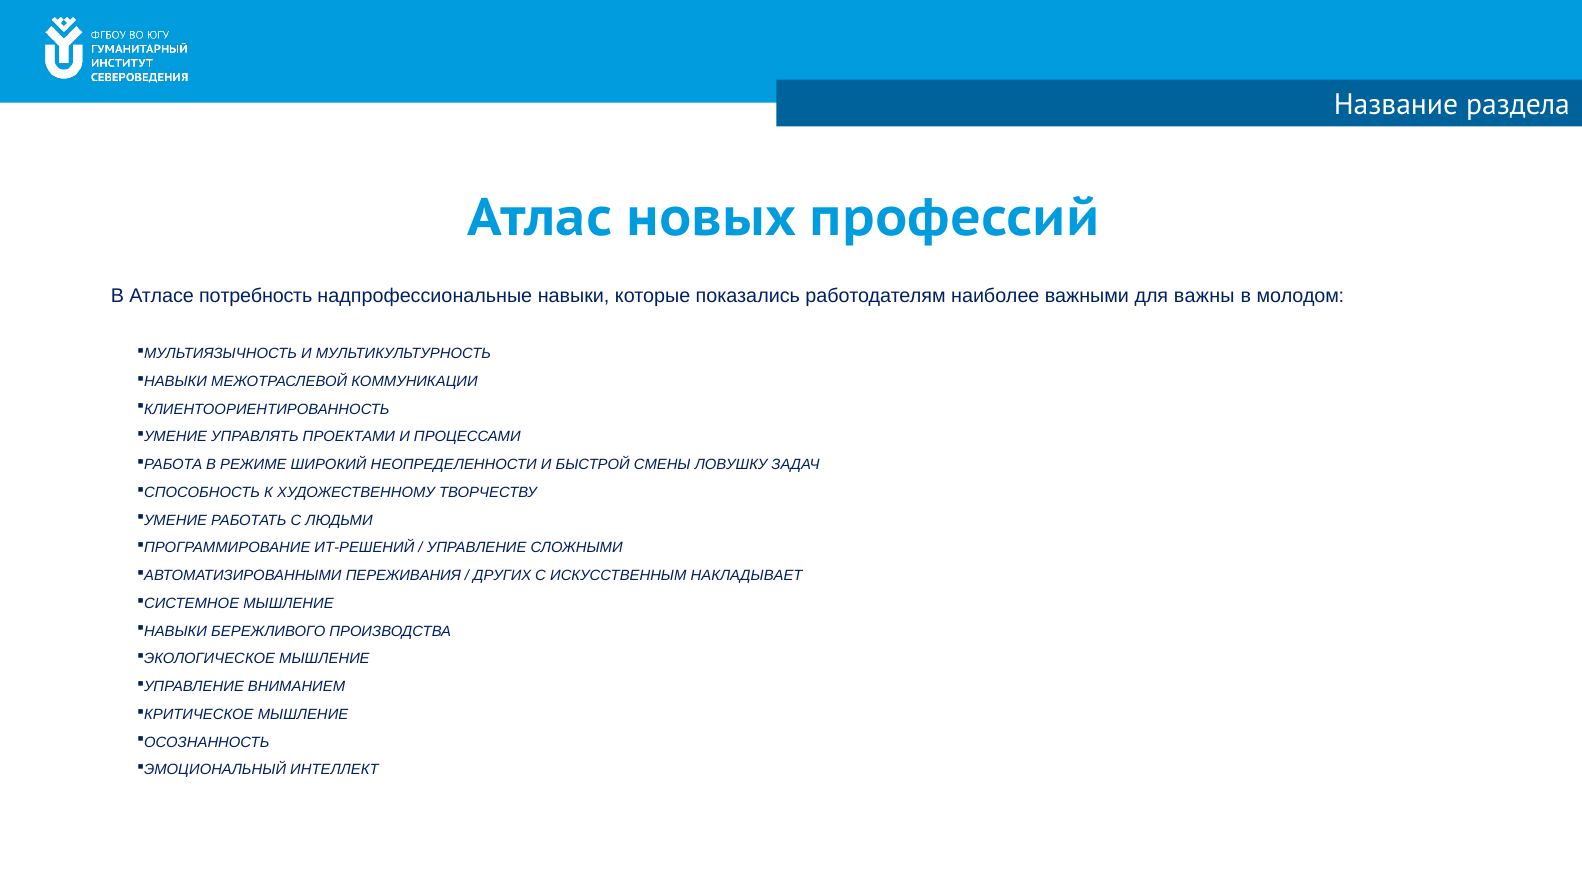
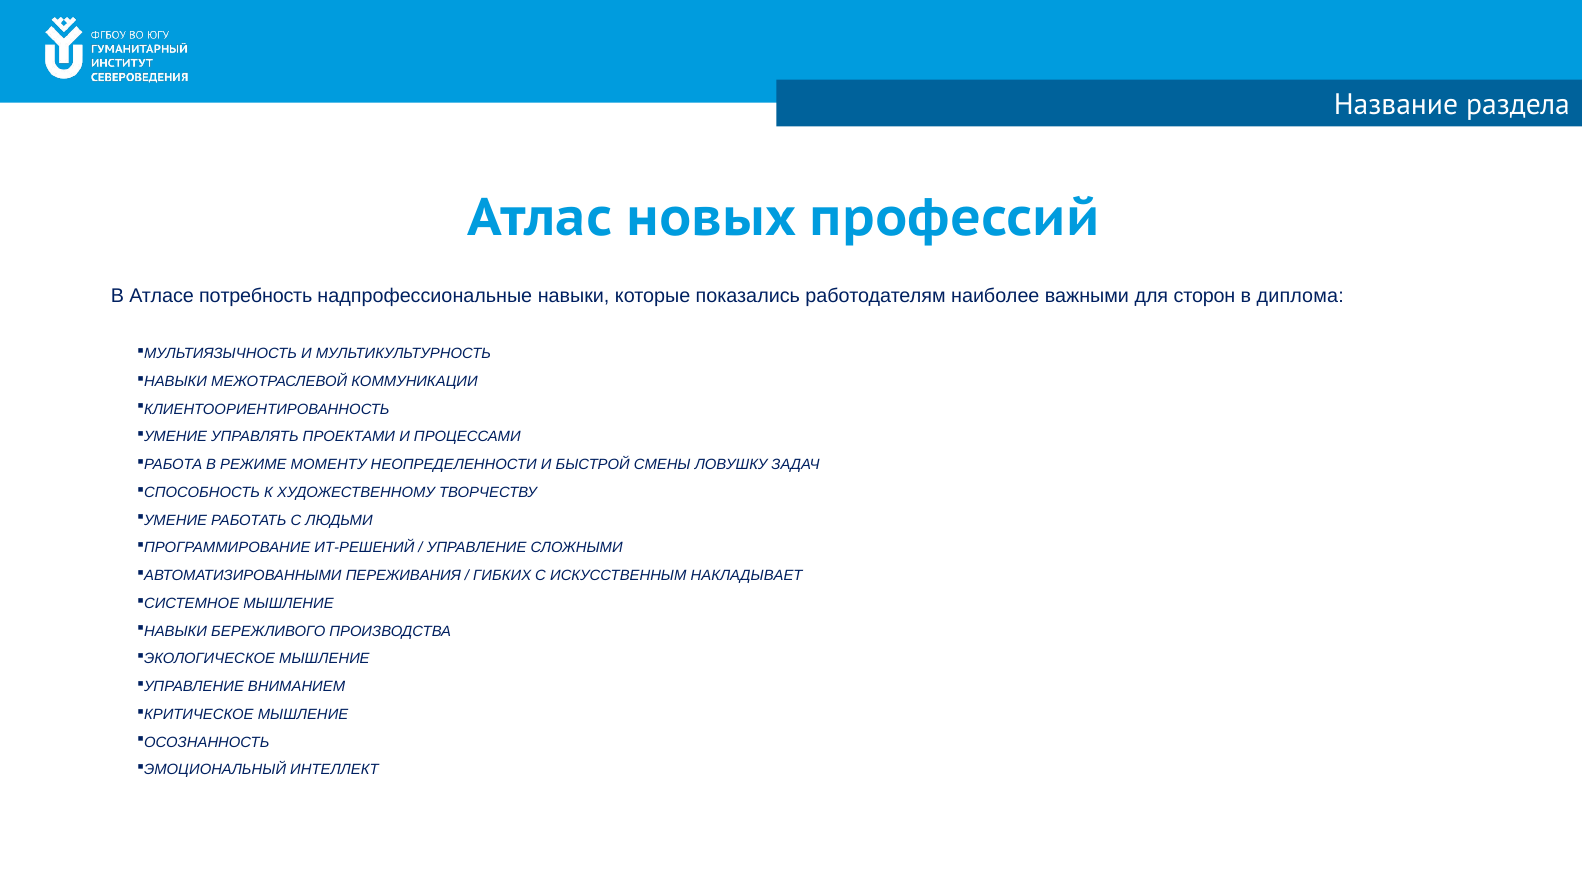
важны: важны -> сторон
молодом: молодом -> диплома
ШИРОКИЙ: ШИРОКИЙ -> МОМЕНТУ
ДРУГИХ: ДРУГИХ -> ГИБКИХ
